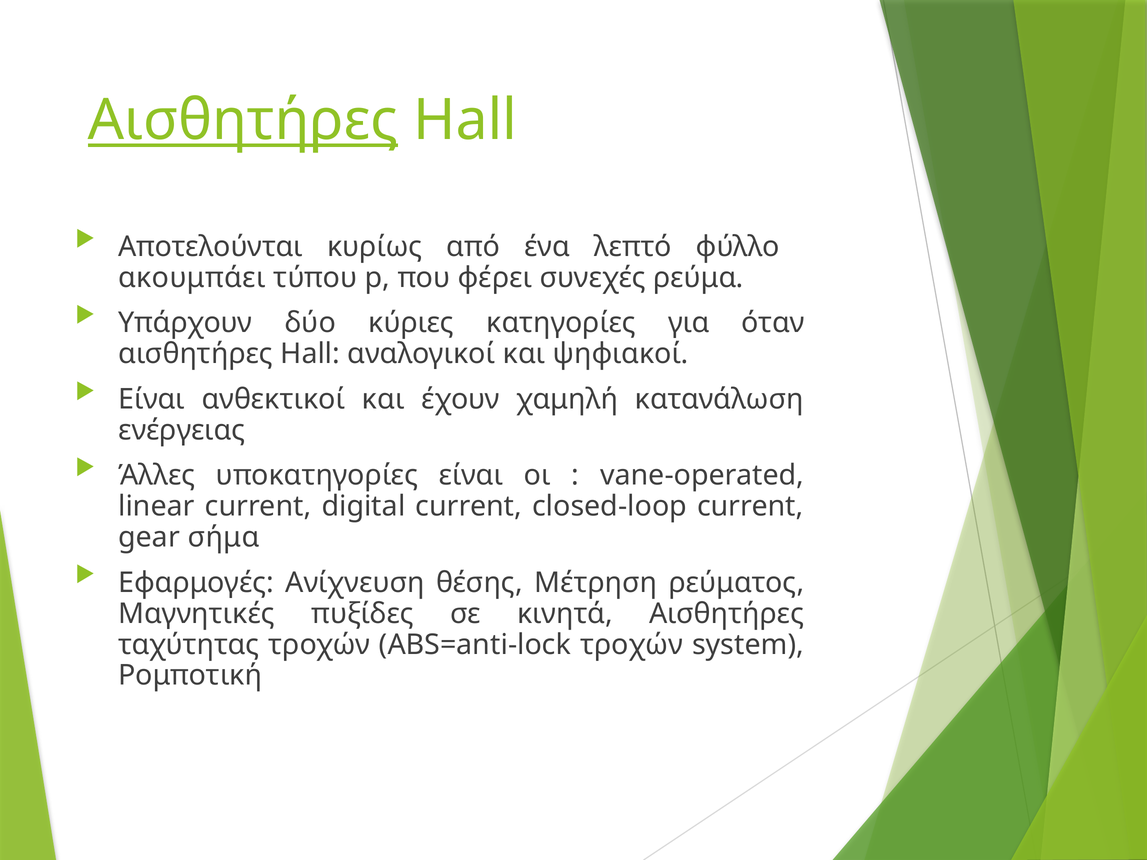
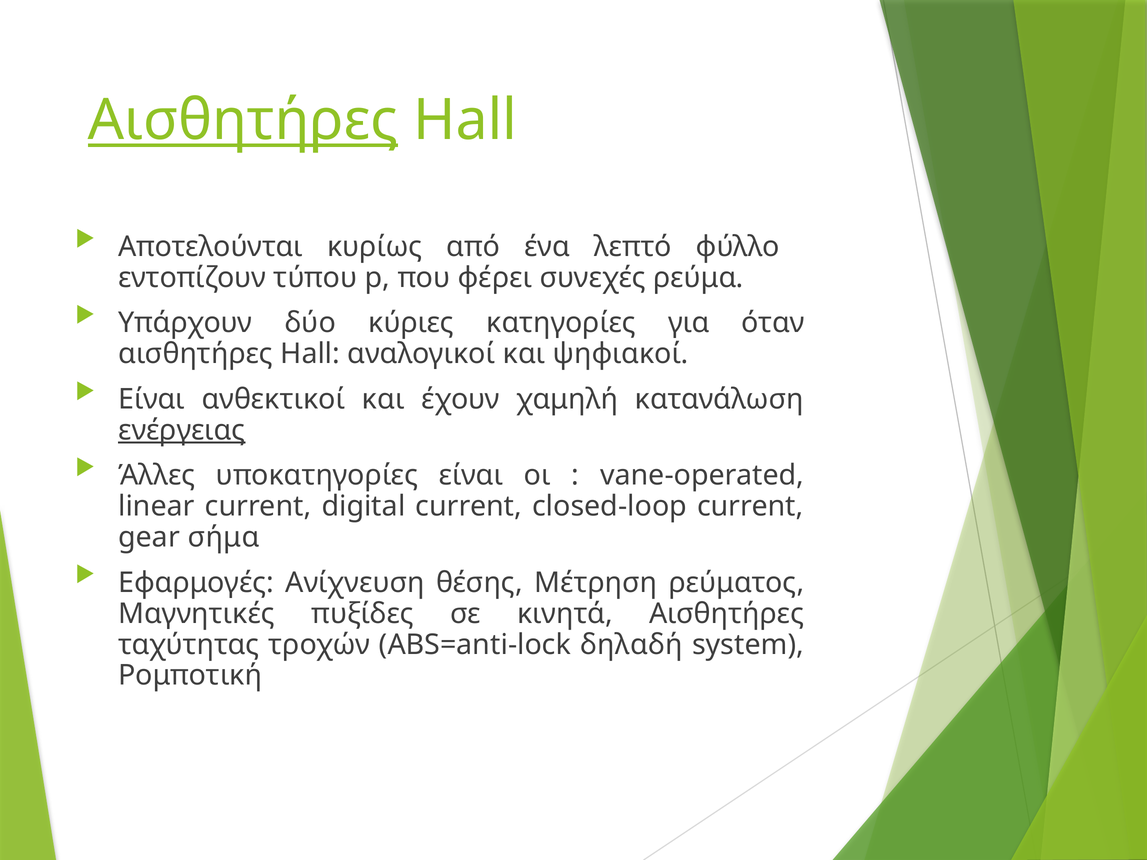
ακουμπάει: ακουμπάει -> εντοπίζουν
ενέργειας underline: none -> present
ABS=anti-lock τροχών: τροχών -> δηλαδή
